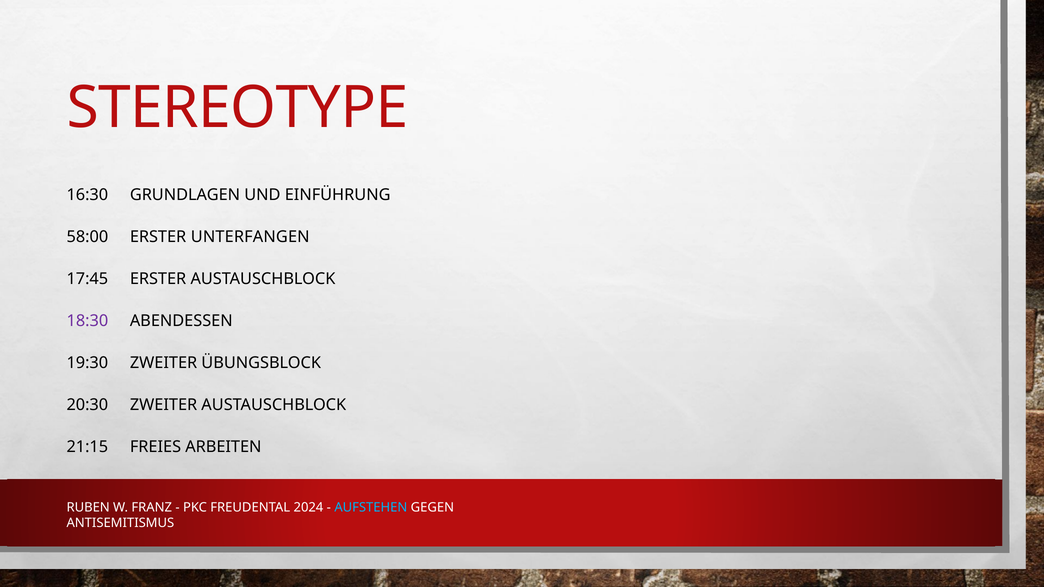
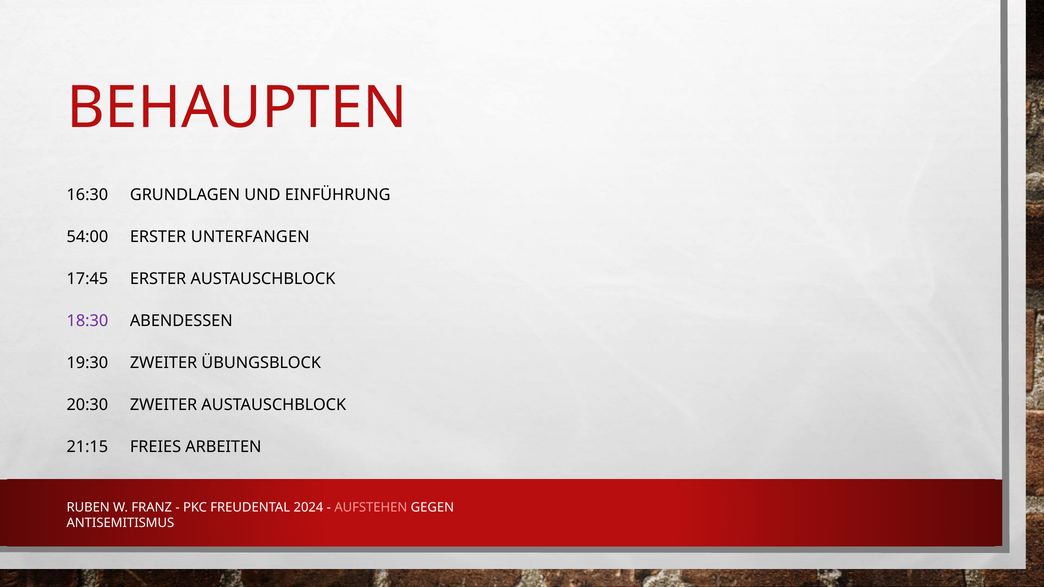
STEREOTYPE: STEREOTYPE -> BEHAUPTEN
58:00: 58:00 -> 54:00
AUFSTEHEN colour: light blue -> pink
